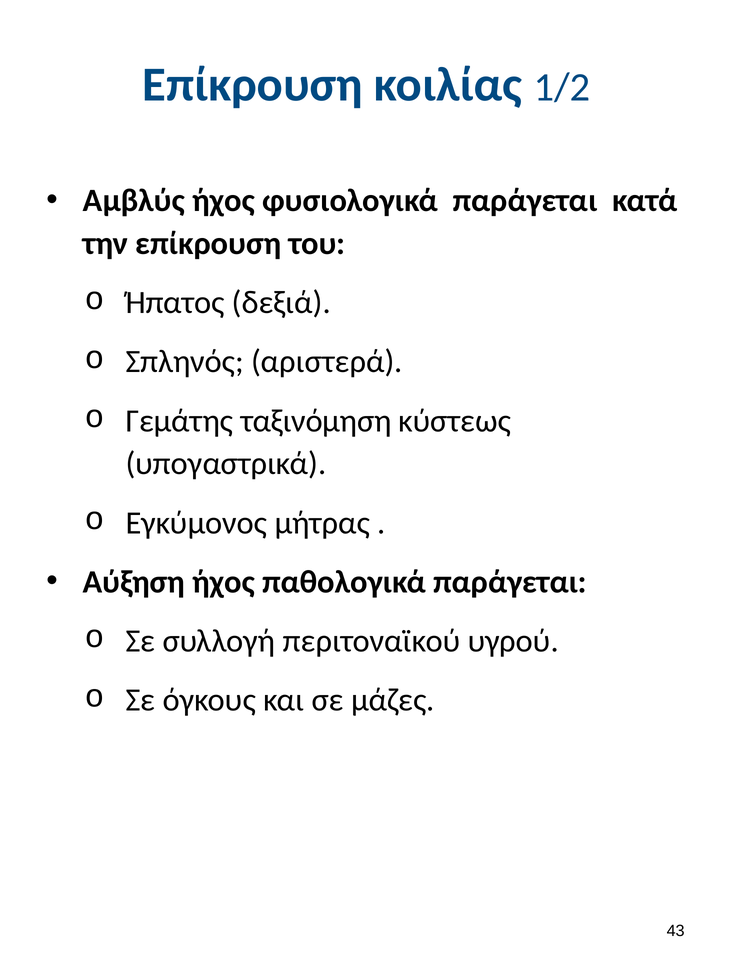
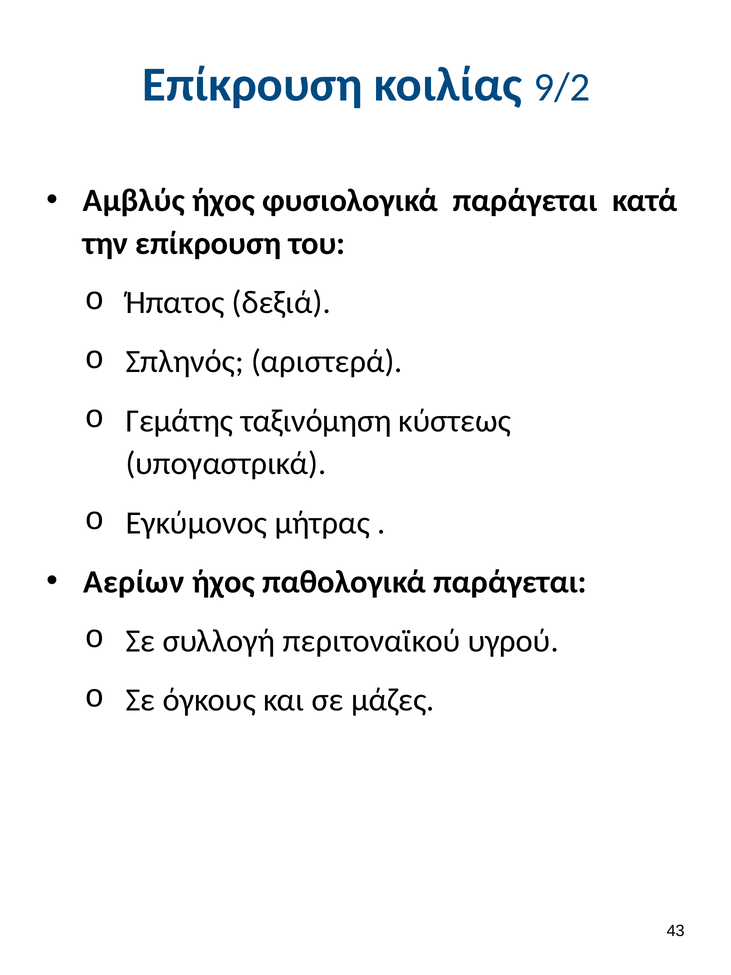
1/2: 1/2 -> 9/2
Αύξηση: Αύξηση -> Αερίων
